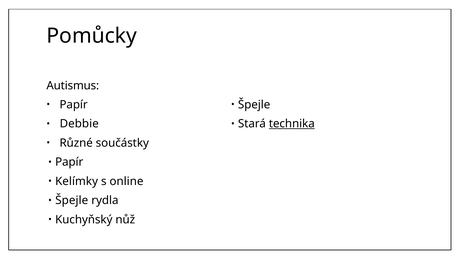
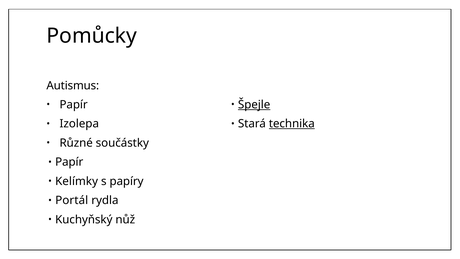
Špejle at (254, 105) underline: none -> present
Debbie: Debbie -> Izolepa
online: online -> papíry
Špejle at (72, 200): Špejle -> Portál
